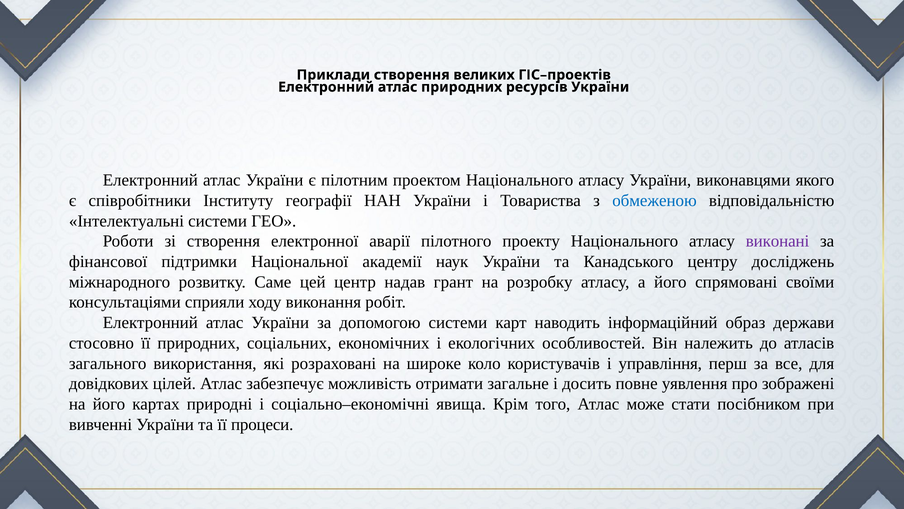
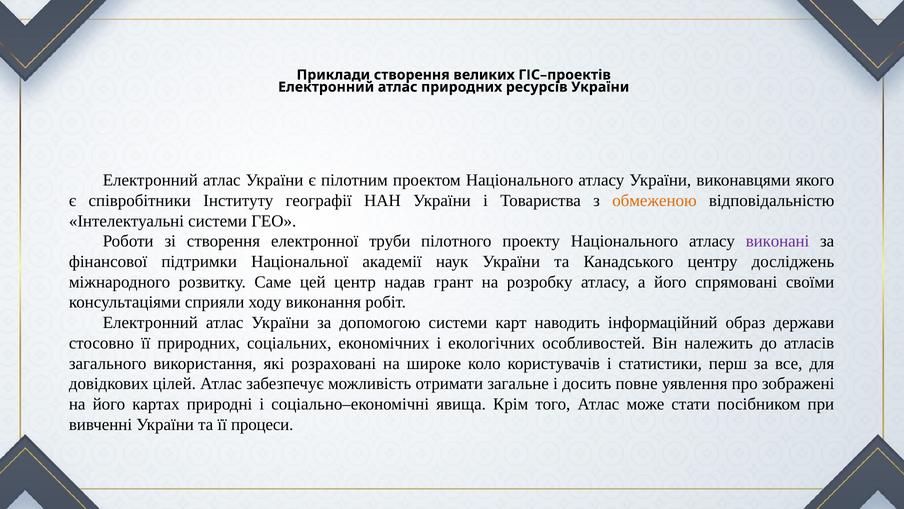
обмеженою colour: blue -> orange
аварії: аварії -> труби
управління: управління -> статистики
